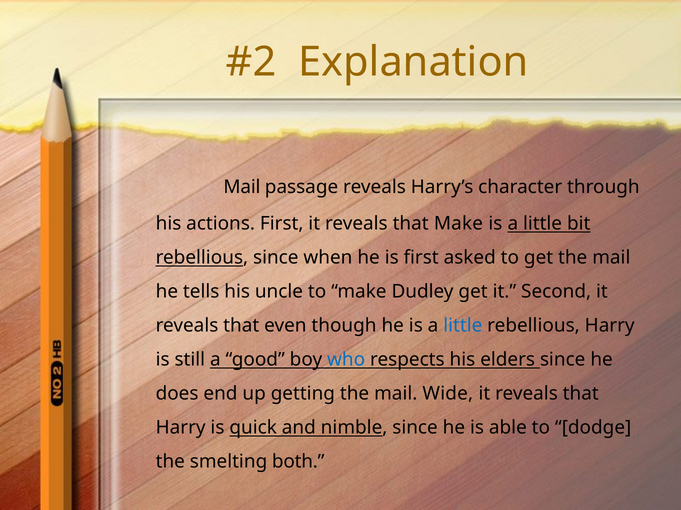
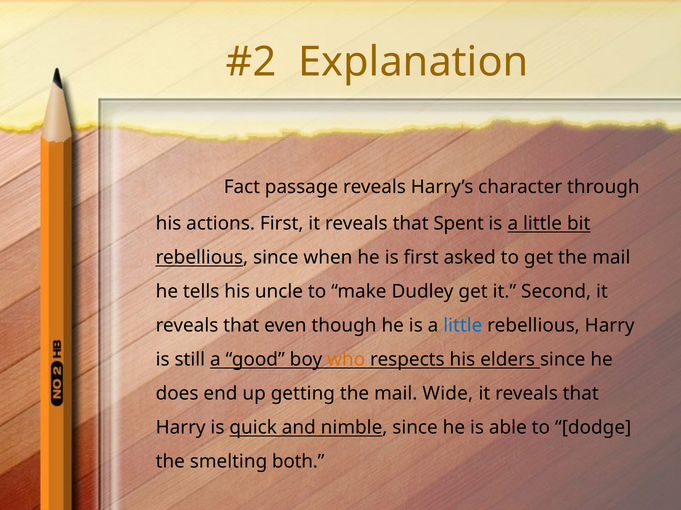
Mail at (242, 187): Mail -> Fact
that Make: Make -> Spent
who colour: blue -> orange
